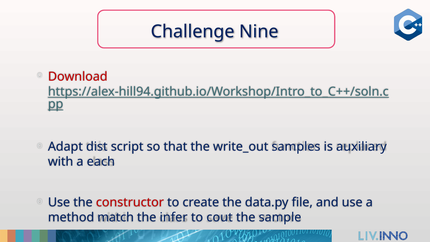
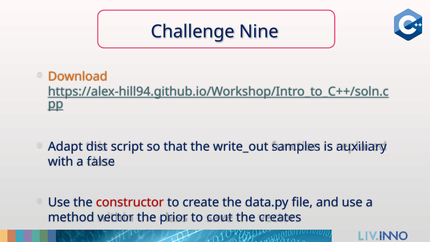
Download colour: red -> orange
each: each -> false
match: match -> vector
infer: infer -> prior
sample: sample -> creates
